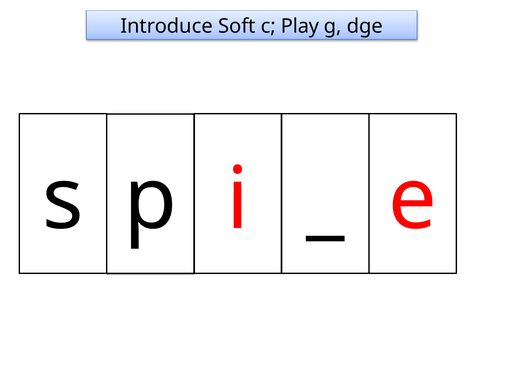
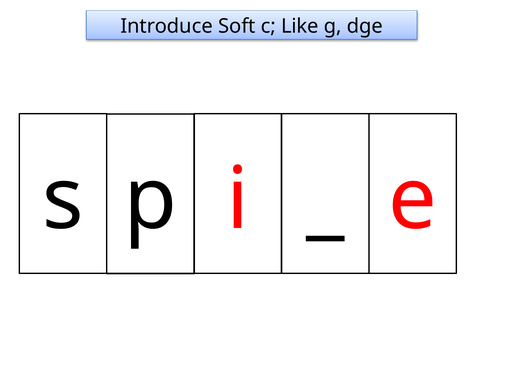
Play: Play -> Like
